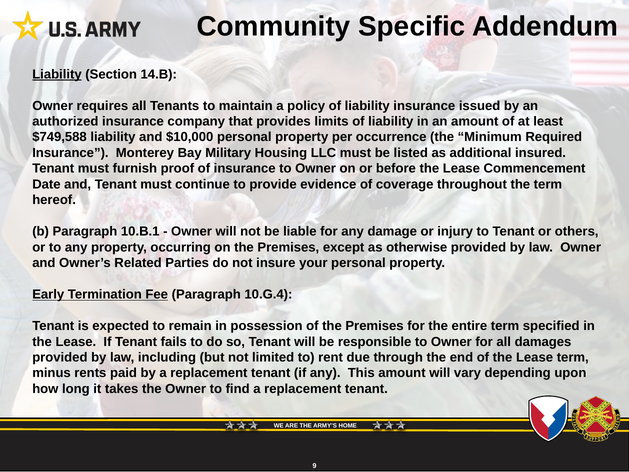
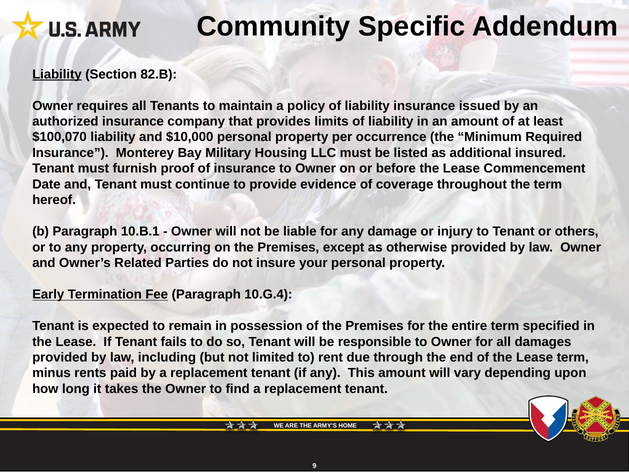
14.B: 14.B -> 82.B
$749,588: $749,588 -> $100,070
